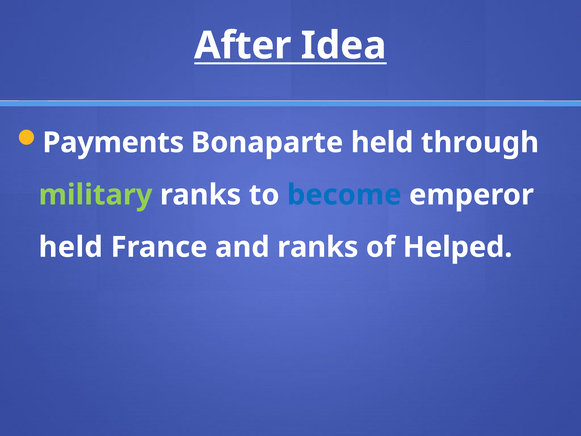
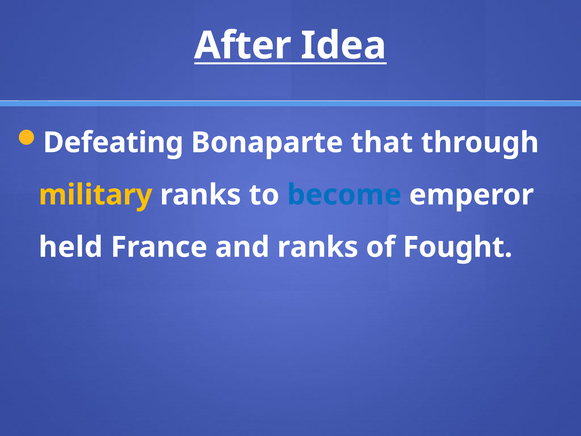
Payments: Payments -> Defeating
Bonaparte held: held -> that
military colour: light green -> yellow
Helped: Helped -> Fought
